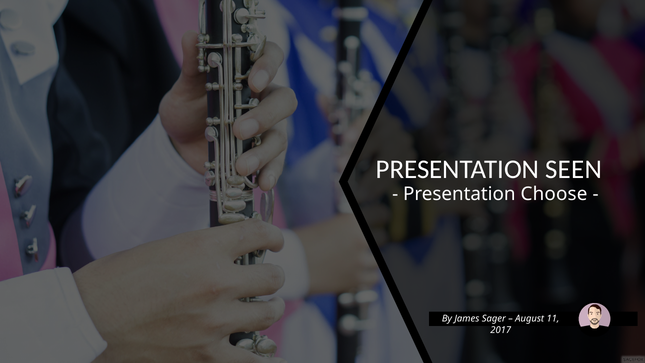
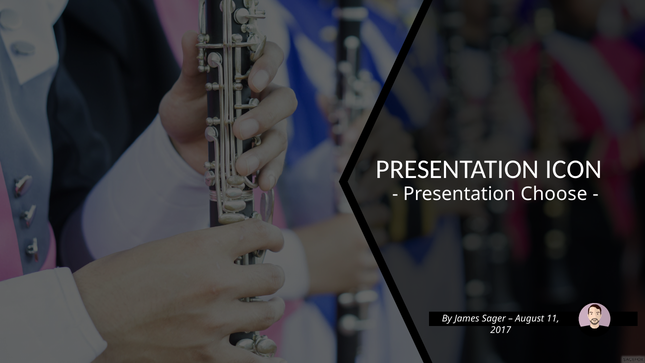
SEEN: SEEN -> ICON
